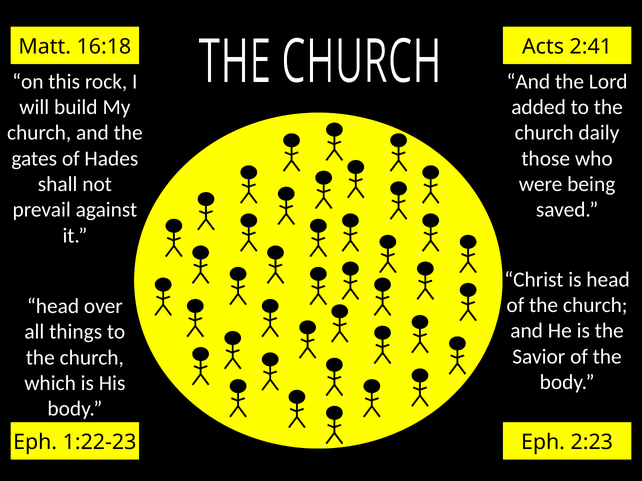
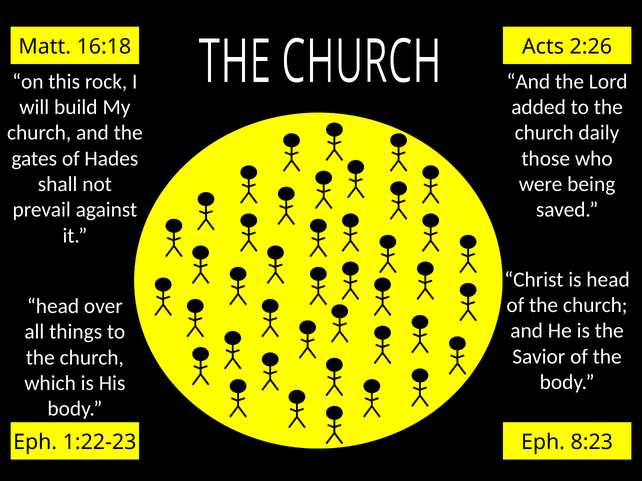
2:41: 2:41 -> 2:26
2:23: 2:23 -> 8:23
